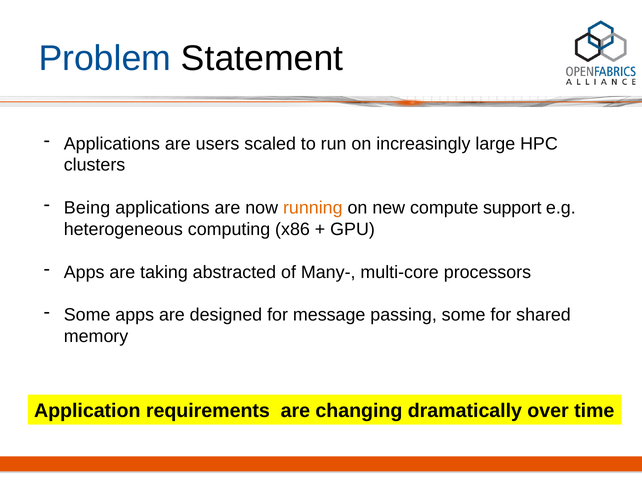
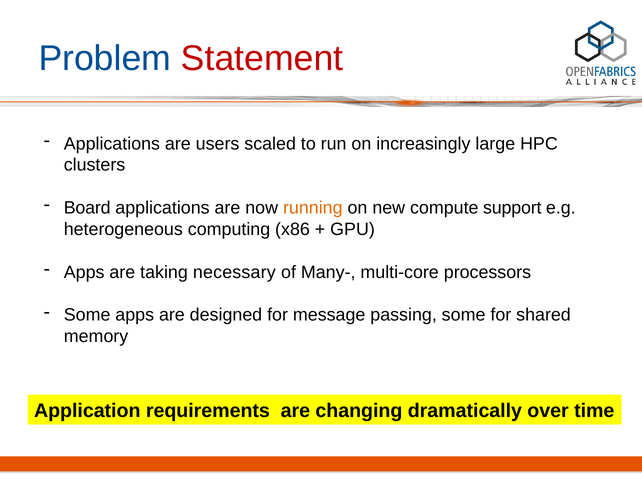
Statement colour: black -> red
Being: Being -> Board
abstracted: abstracted -> necessary
